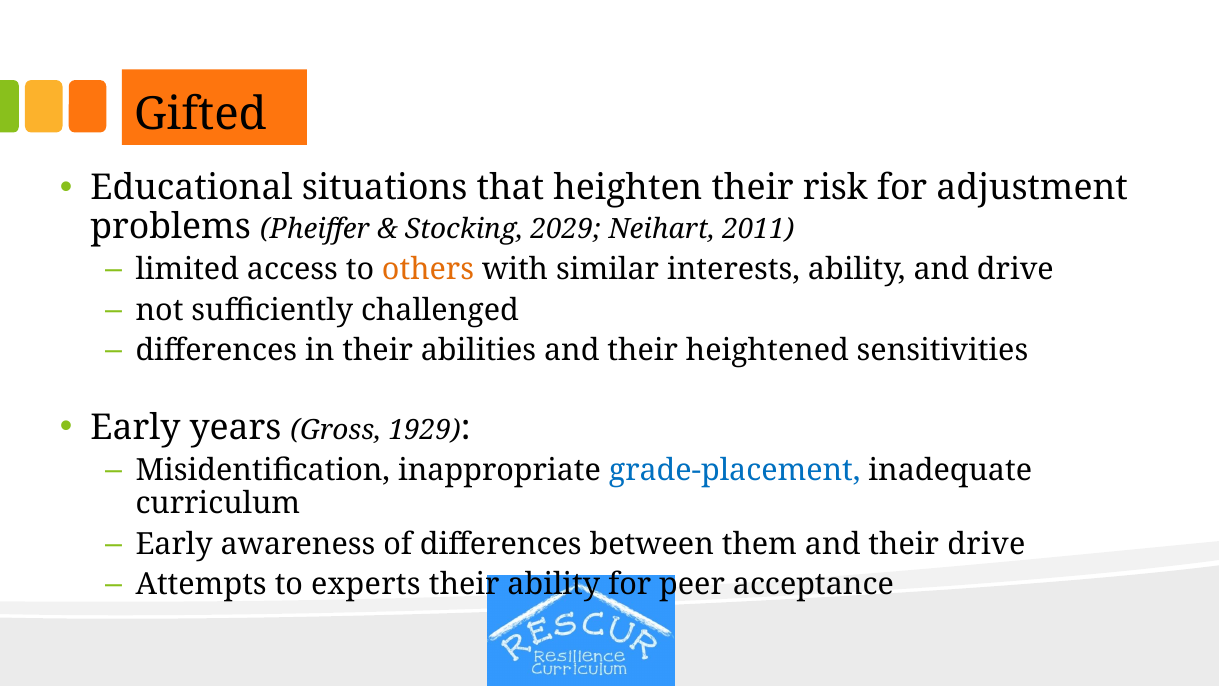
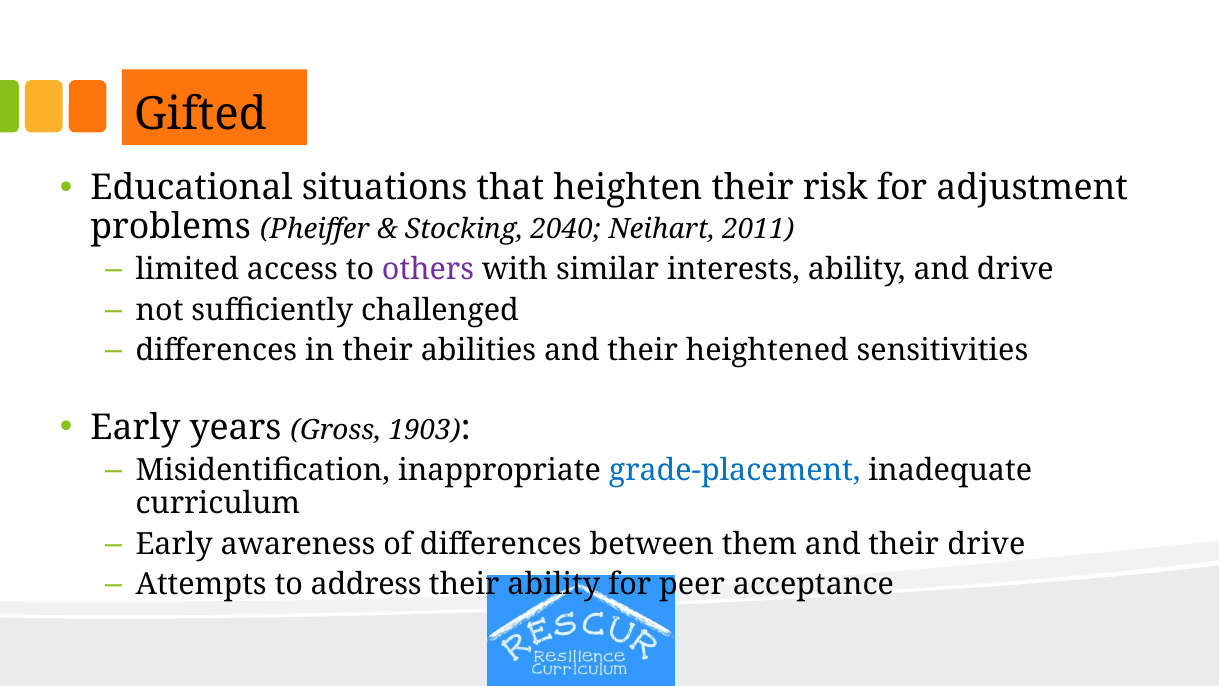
2029: 2029 -> 2040
others colour: orange -> purple
1929: 1929 -> 1903
experts: experts -> address
